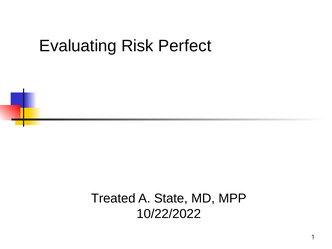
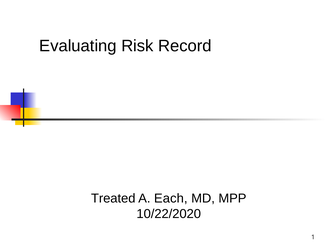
Perfect: Perfect -> Record
State: State -> Each
10/22/2022: 10/22/2022 -> 10/22/2020
